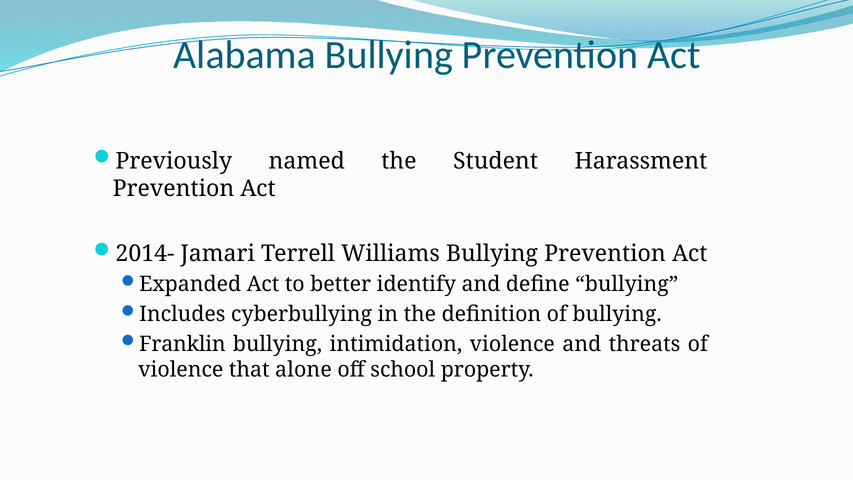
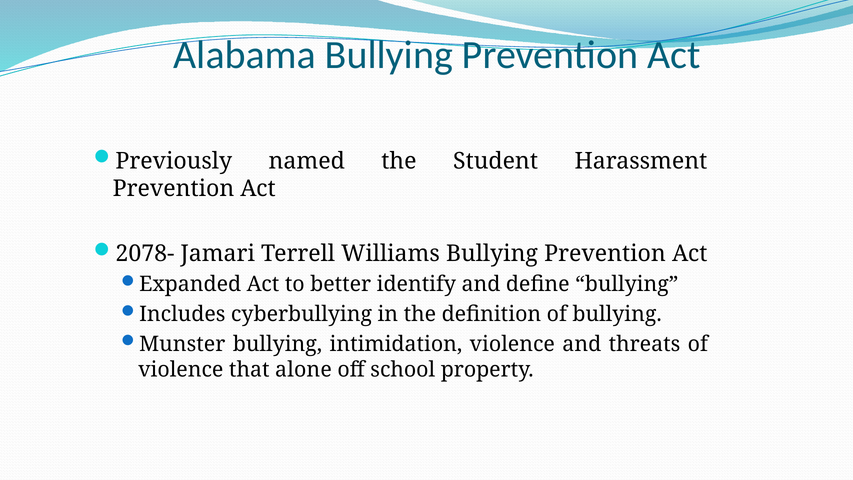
2014-: 2014- -> 2078-
Franklin: Franklin -> Munster
